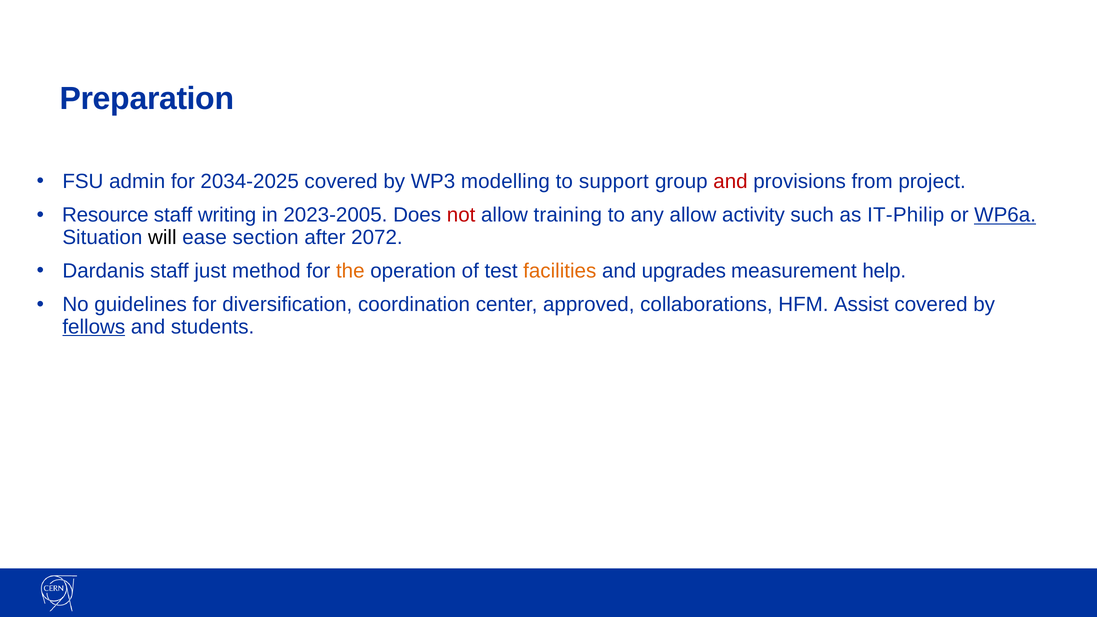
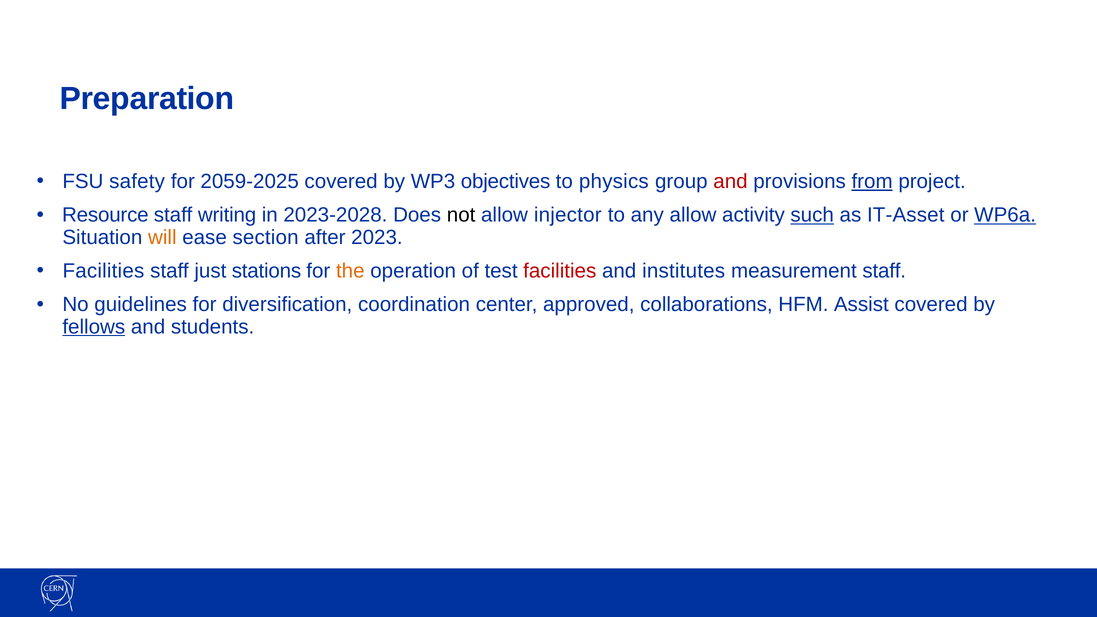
admin: admin -> safety
2034-2025: 2034-2025 -> 2059-2025
modelling: modelling -> objectives
support: support -> physics
from underline: none -> present
2023-2005: 2023-2005 -> 2023-2028
not colour: red -> black
training: training -> injector
such underline: none -> present
IT-Philip: IT-Philip -> IT-Asset
will colour: black -> orange
2072: 2072 -> 2023
Dardanis at (104, 271): Dardanis -> Facilities
method: method -> stations
facilities at (560, 271) colour: orange -> red
upgrades: upgrades -> institutes
measurement help: help -> staff
